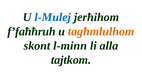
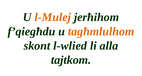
l-Mulej colour: blue -> orange
f’faħħruh: f’faħħruh -> f’qiegħdu
l-minn: l-minn -> l-wlied
